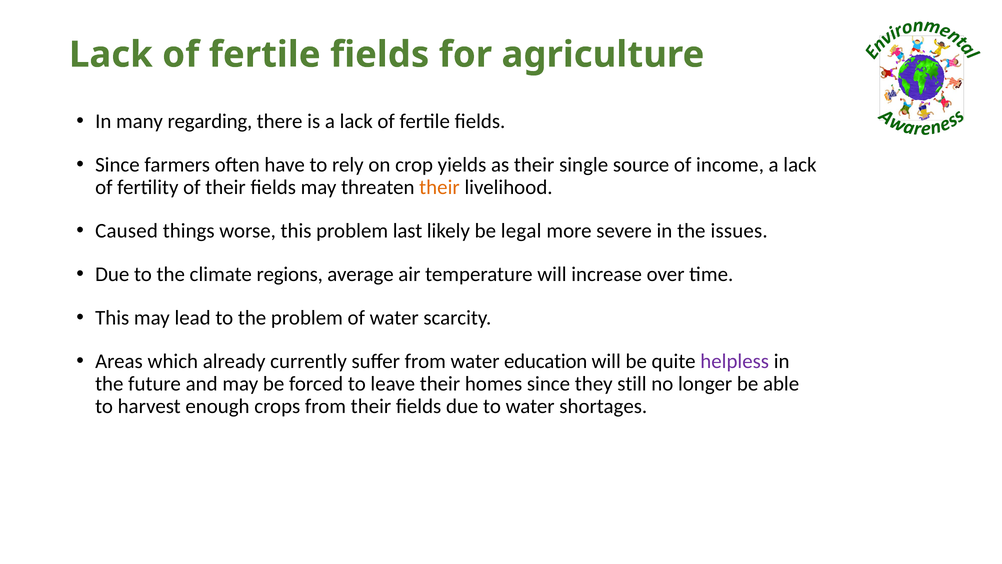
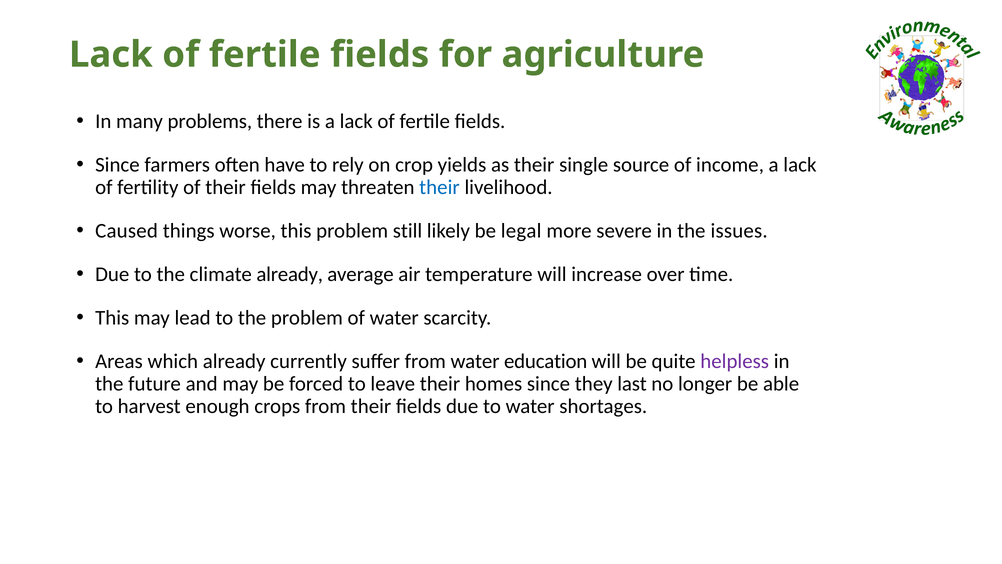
regarding: regarding -> problems
their at (439, 187) colour: orange -> blue
last: last -> still
climate regions: regions -> already
still: still -> last
